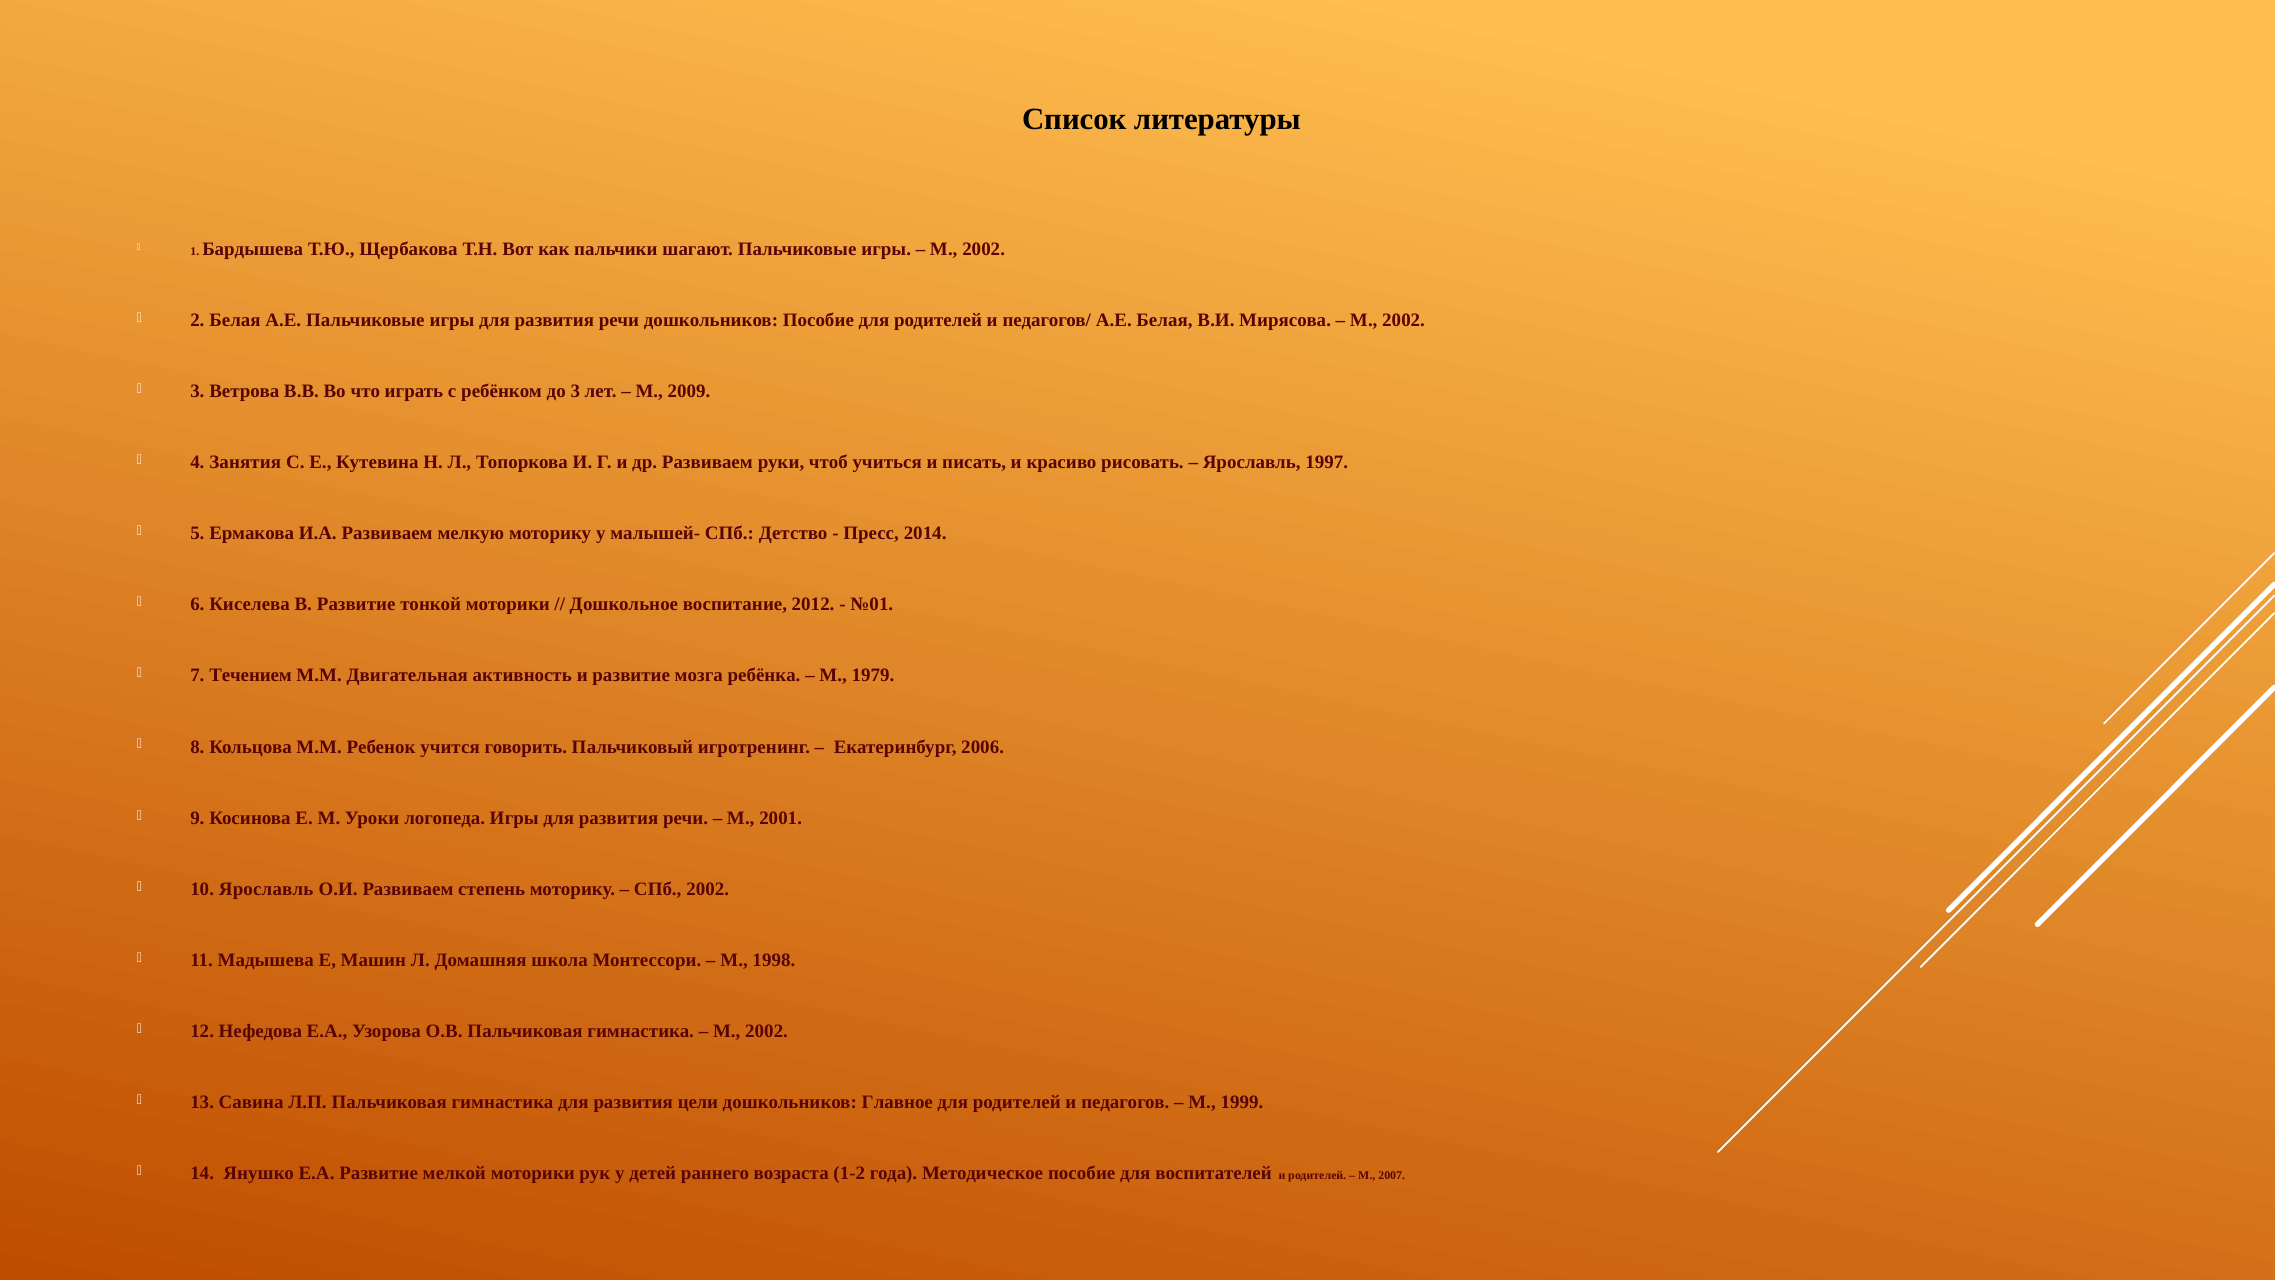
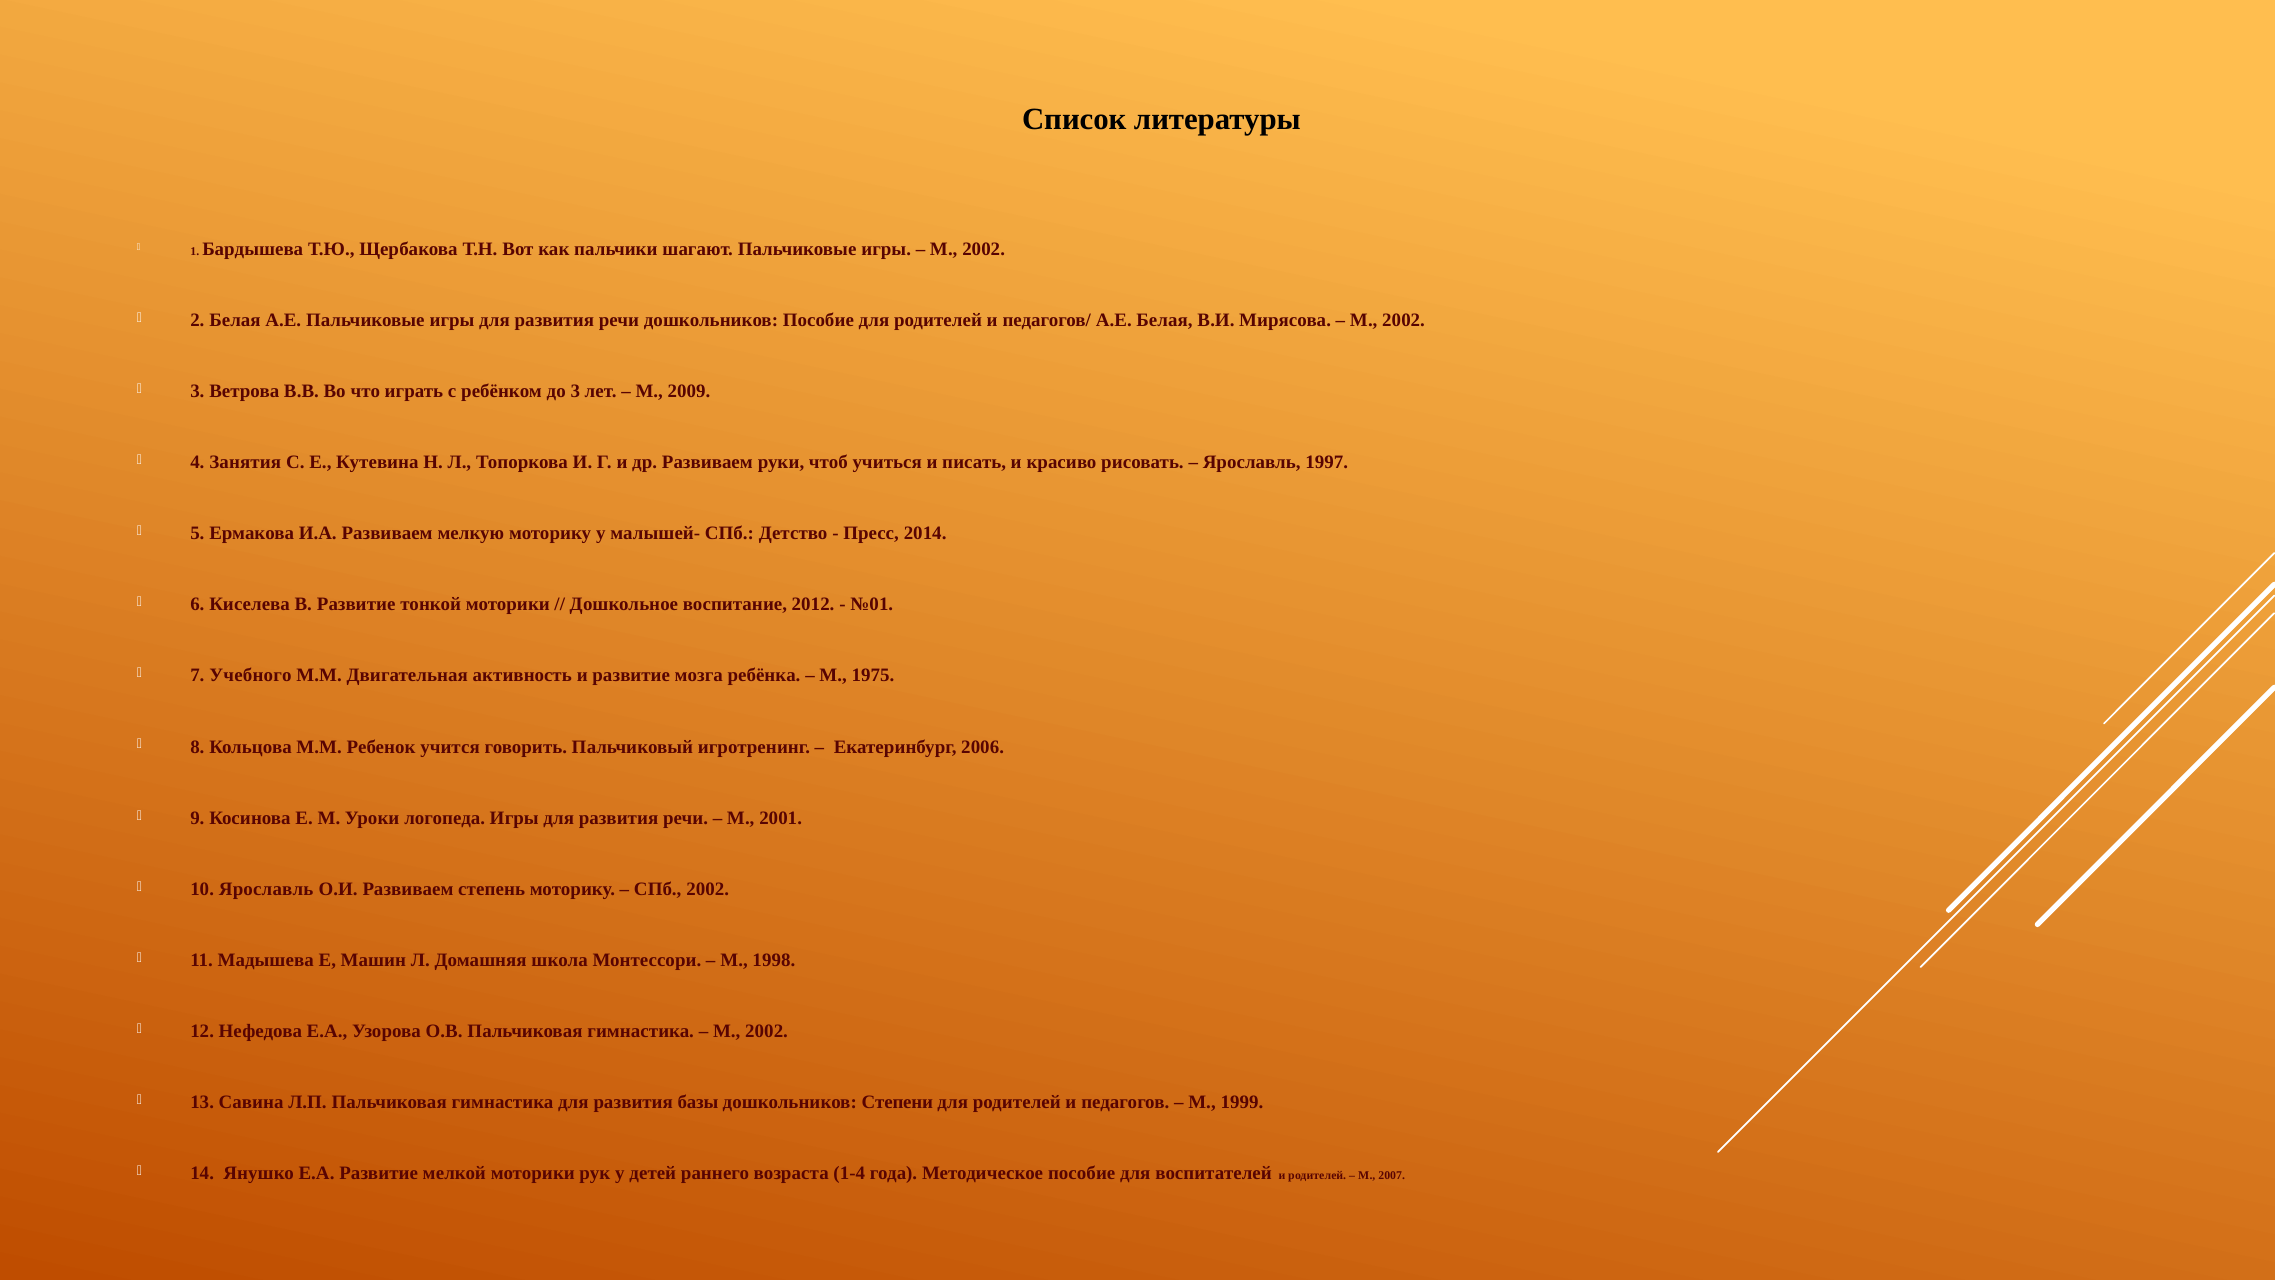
Течением: Течением -> Учебного
1979: 1979 -> 1975
цели: цели -> базы
Главное: Главное -> Степени
1-2: 1-2 -> 1-4
